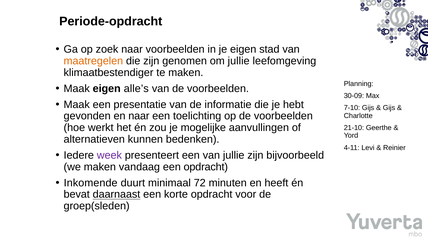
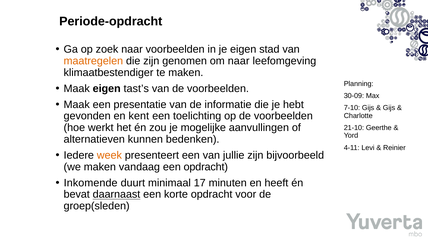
om jullie: jullie -> naar
alle’s: alle’s -> tast’s
en naar: naar -> kent
week colour: purple -> orange
72: 72 -> 17
